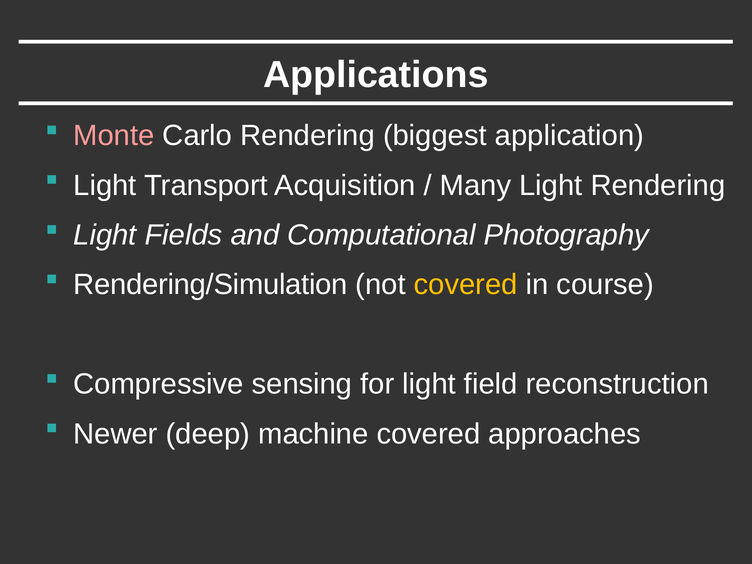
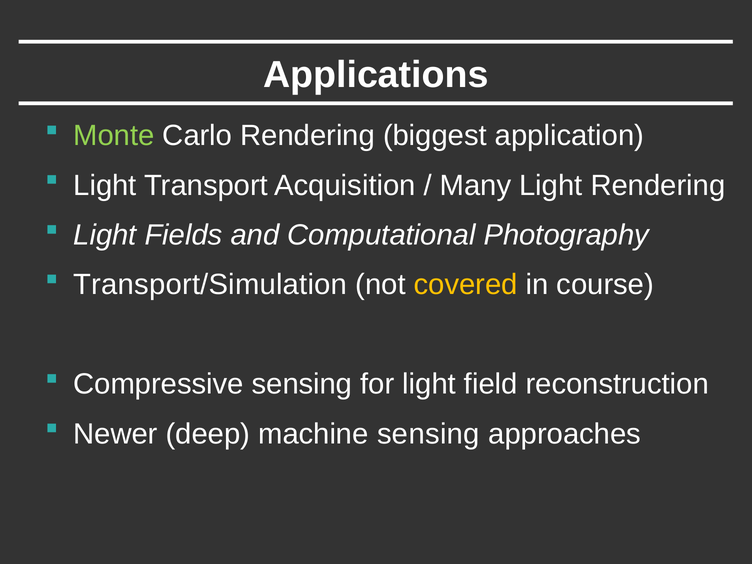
Monte colour: pink -> light green
Rendering/Simulation: Rendering/Simulation -> Transport/Simulation
machine covered: covered -> sensing
